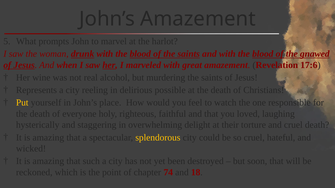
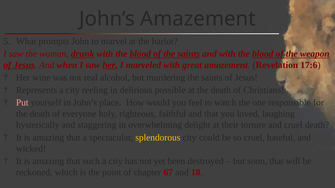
gnawed: gnawed -> weapon
Put colour: yellow -> pink
74: 74 -> 67
